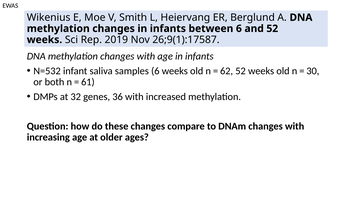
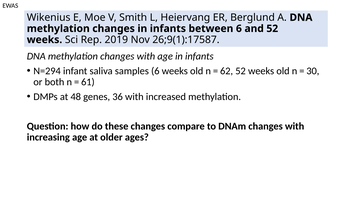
N=532: N=532 -> N=294
32: 32 -> 48
